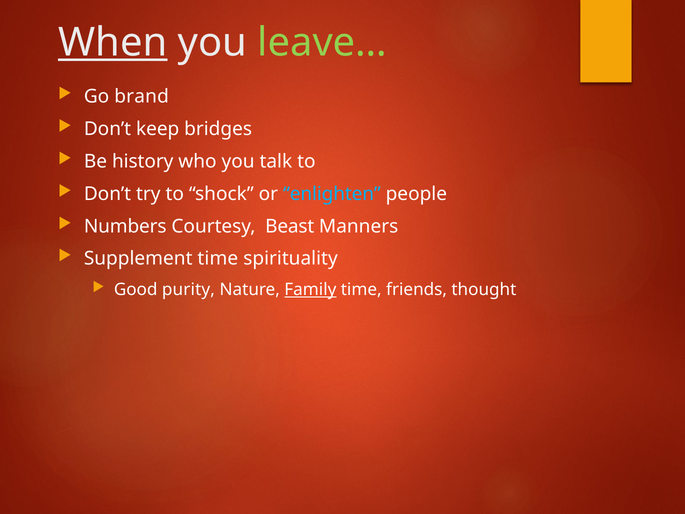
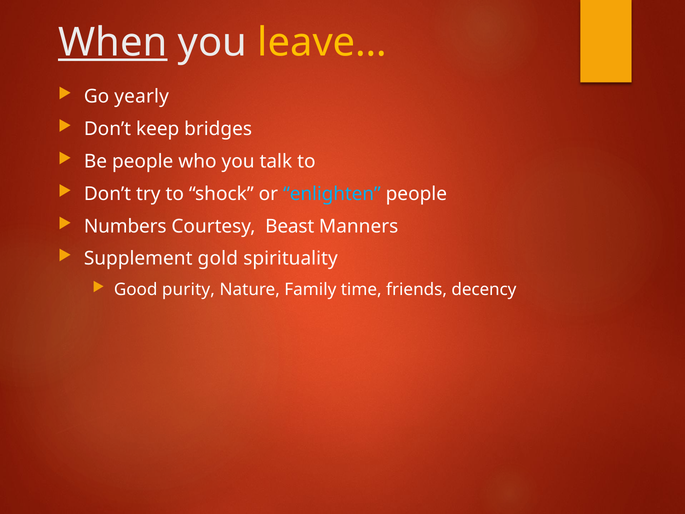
leave… colour: light green -> yellow
brand: brand -> yearly
Be history: history -> people
Supplement time: time -> gold
Family underline: present -> none
thought: thought -> decency
